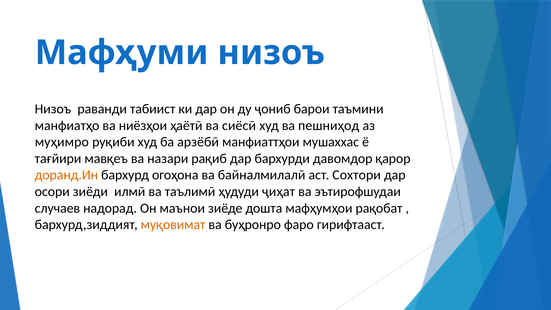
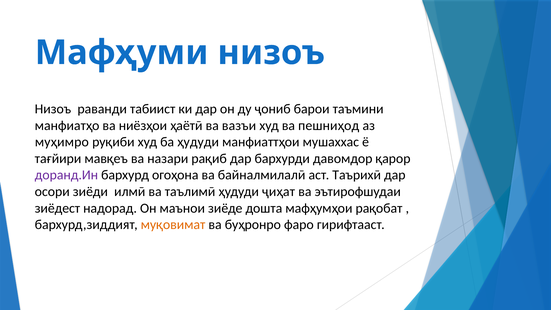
сиёсӣ: сиёсӣ -> вазъи
ба арзёбӣ: арзёбӣ -> ҳудуди
доранд.Ин colour: orange -> purple
Сохтори: Сохтори -> Таърихӣ
случаев: случаев -> зиёдест
